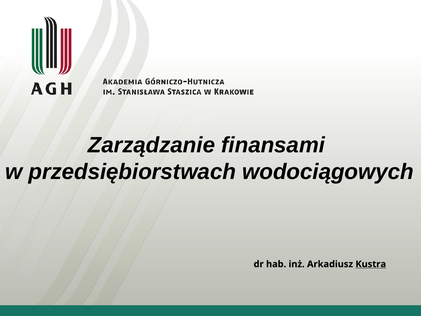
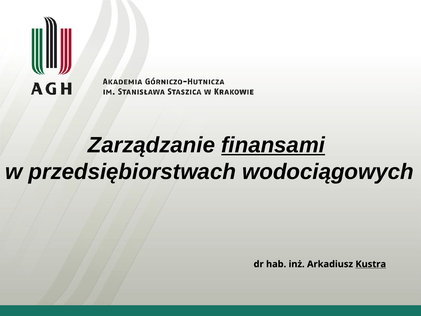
finansami underline: none -> present
